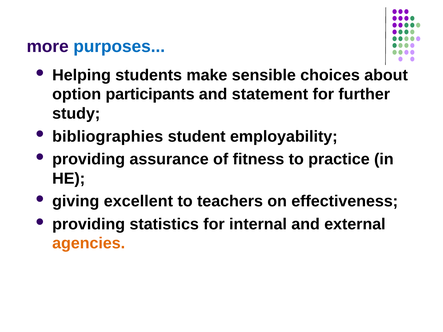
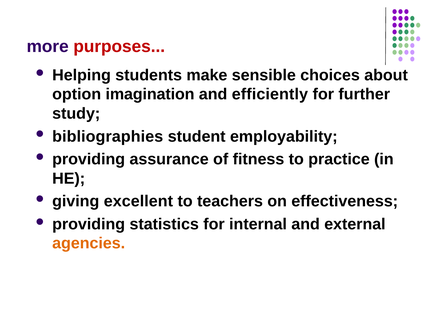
purposes colour: blue -> red
participants: participants -> imagination
statement: statement -> efficiently
